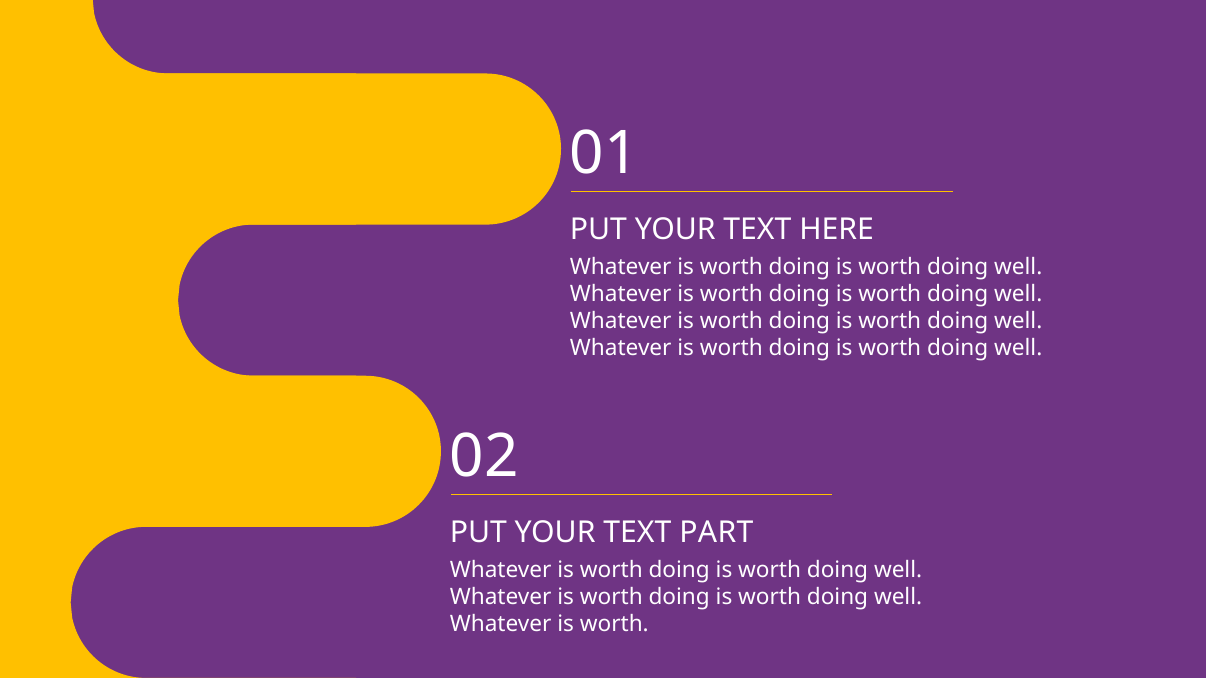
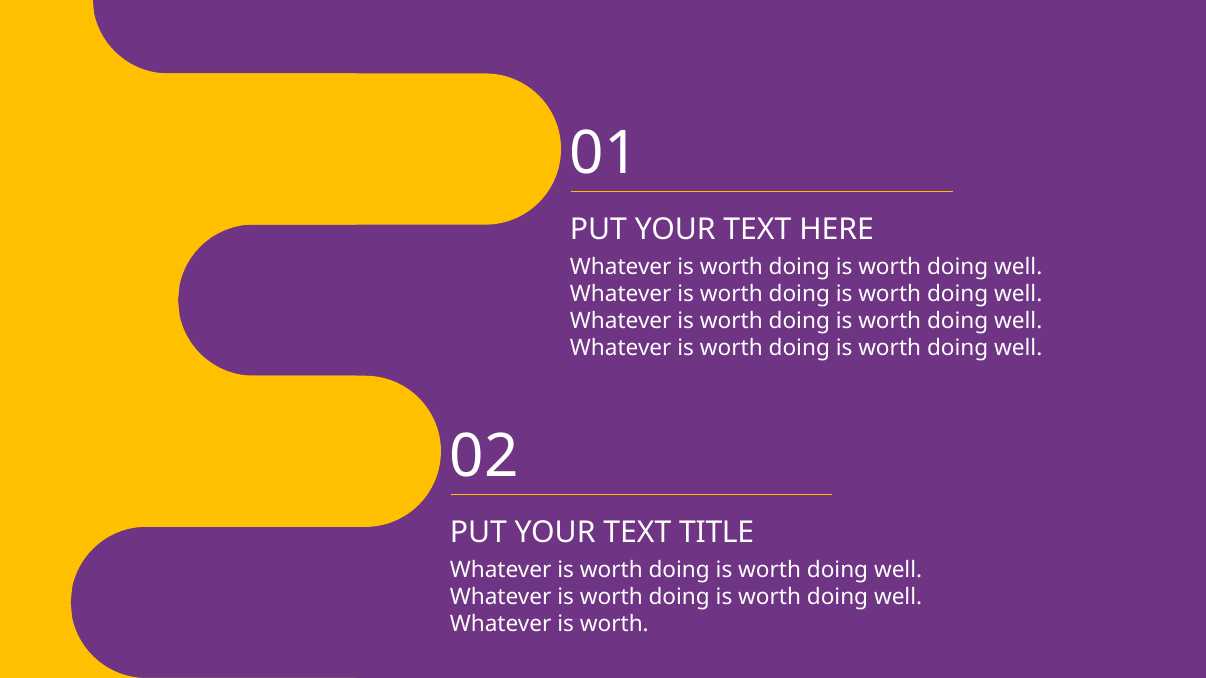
PART: PART -> TITLE
